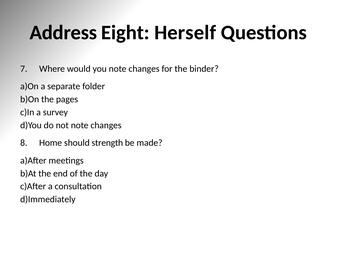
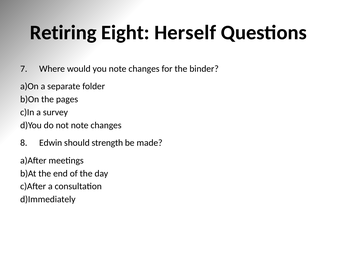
Address: Address -> Retiring
Home: Home -> Edwin
